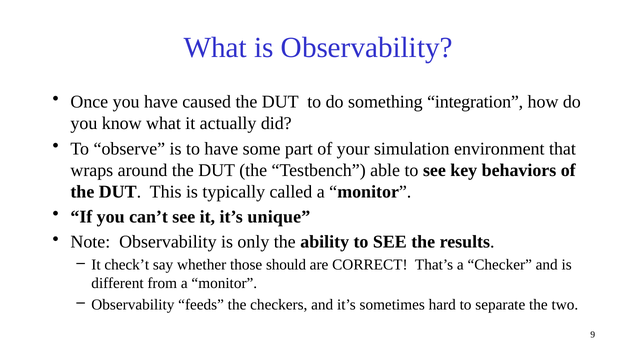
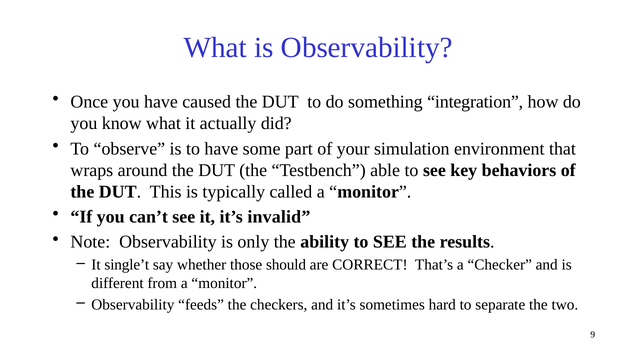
unique: unique -> invalid
check’t: check’t -> single’t
